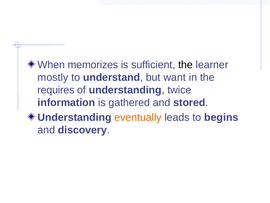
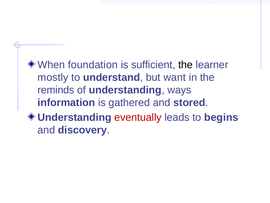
memorizes: memorizes -> foundation
requires: requires -> reminds
twice: twice -> ways
eventually colour: orange -> red
